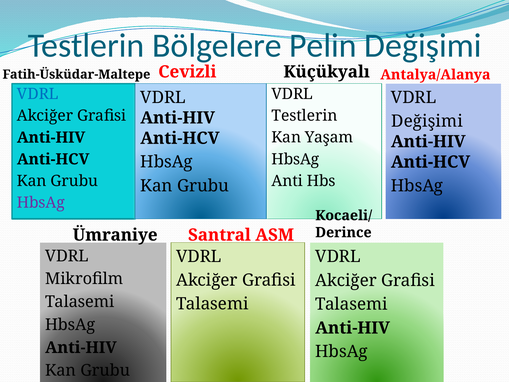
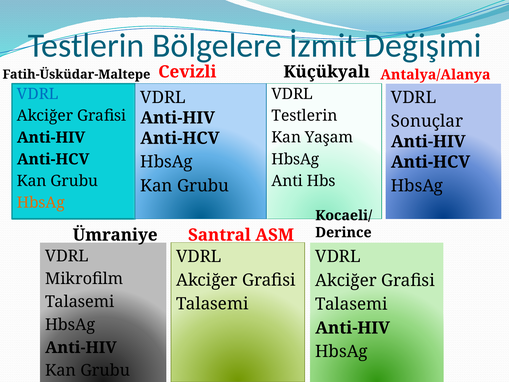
Pelin: Pelin -> İzmit
Değişimi at (427, 121): Değişimi -> Sonuçlar
HbsAg at (41, 203) colour: purple -> orange
